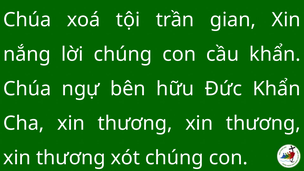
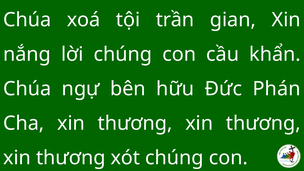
Đức Khẩn: Khẩn -> Phán
